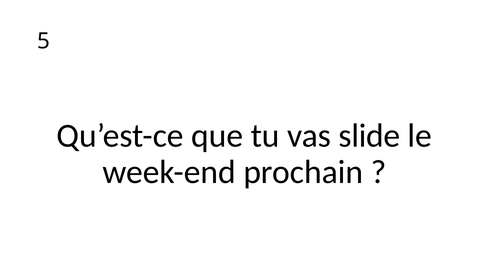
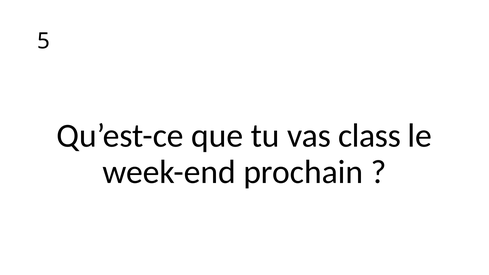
slide: slide -> class
